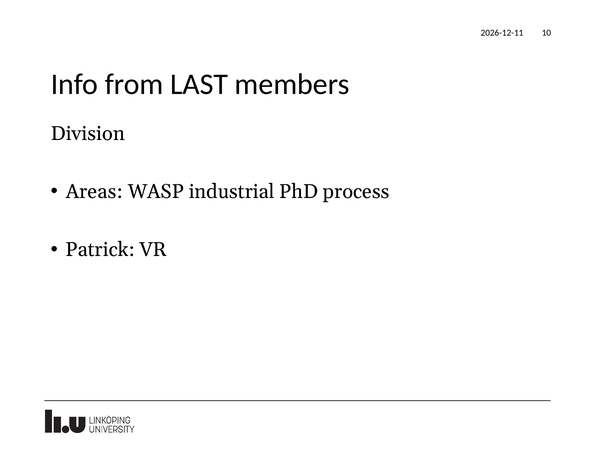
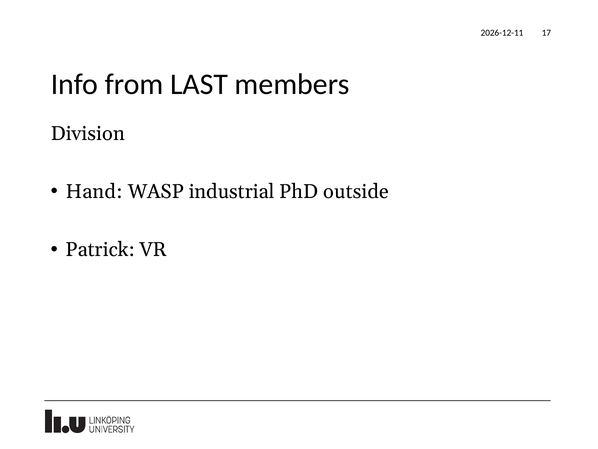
10: 10 -> 17
Areas: Areas -> Hand
process: process -> outside
